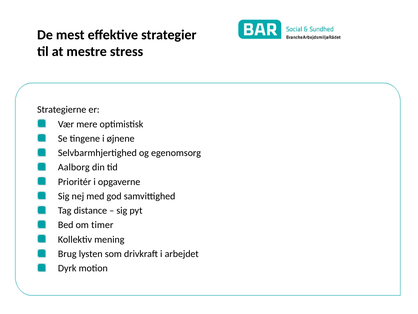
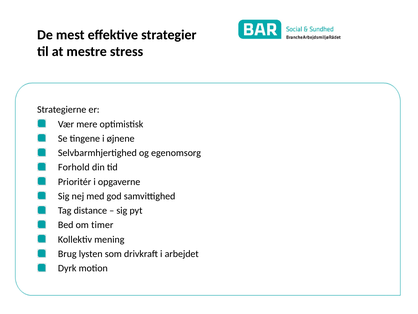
Aalborg: Aalborg -> Forhold
